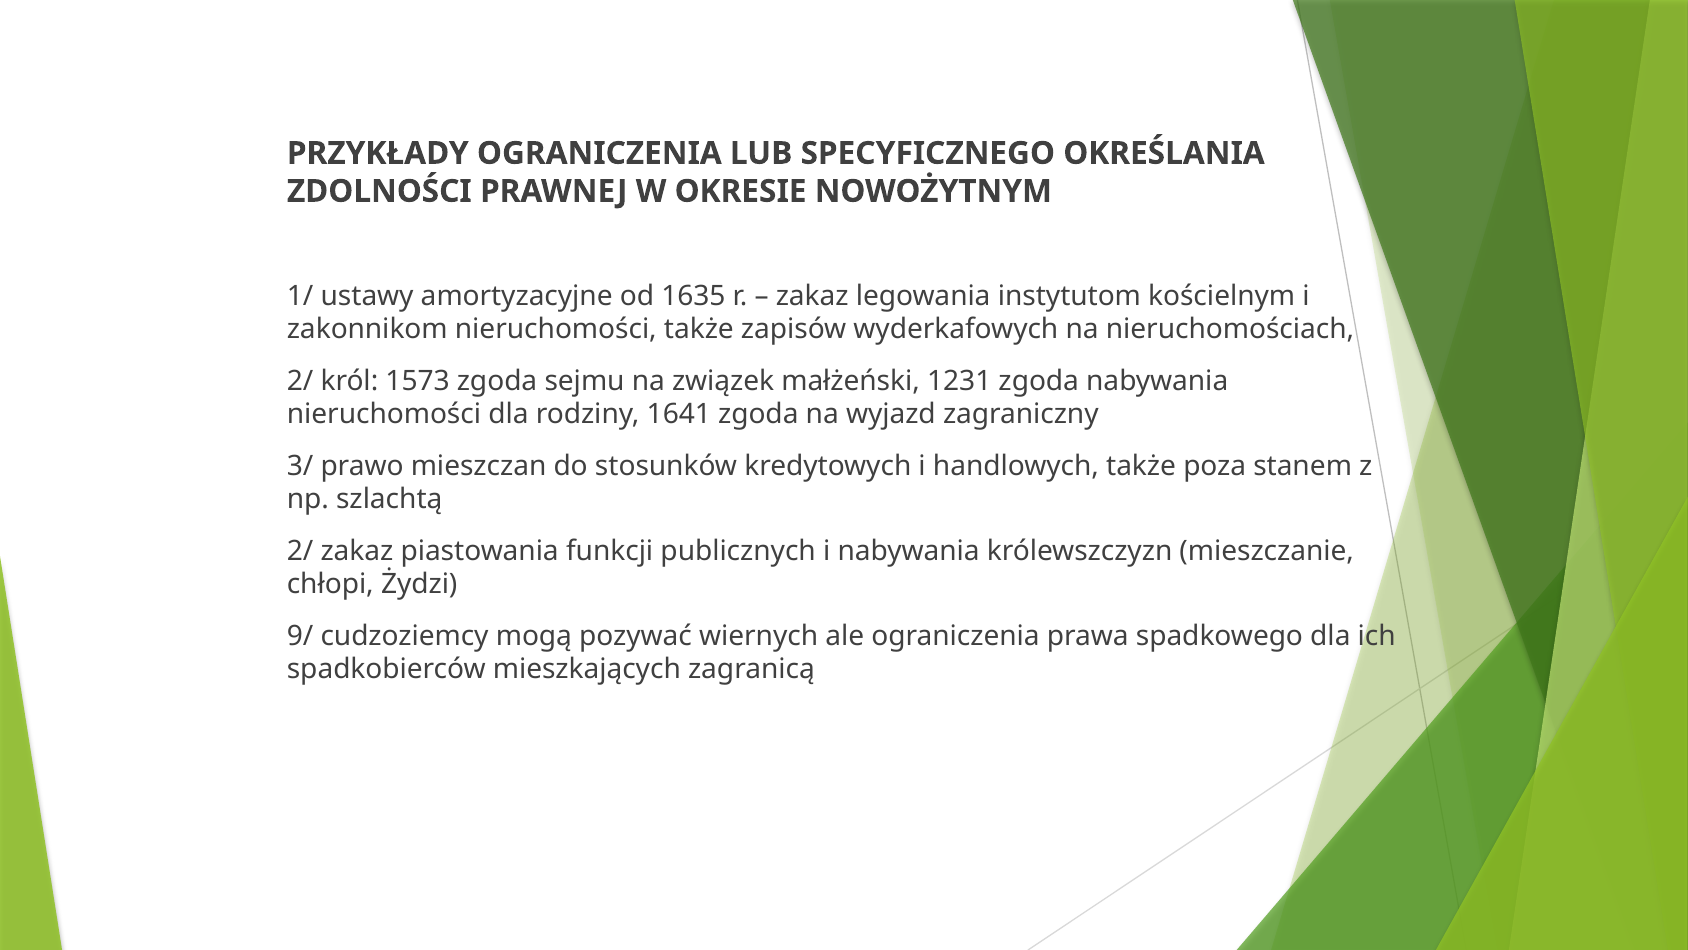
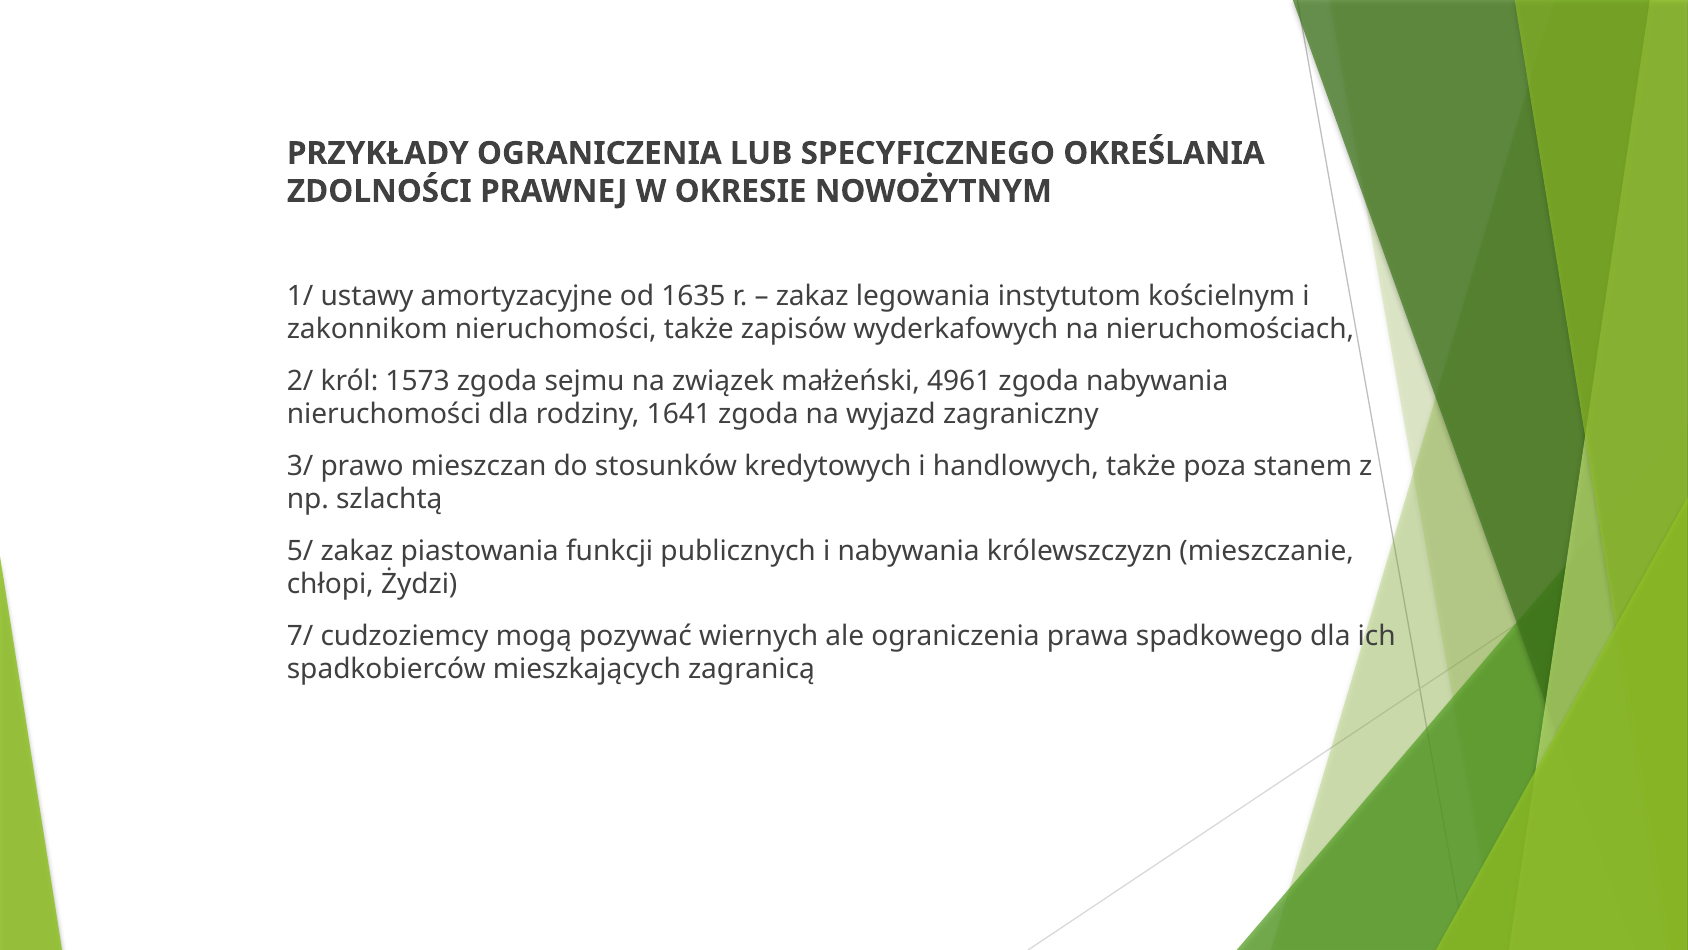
1231: 1231 -> 4961
2/ at (300, 551): 2/ -> 5/
9/: 9/ -> 7/
